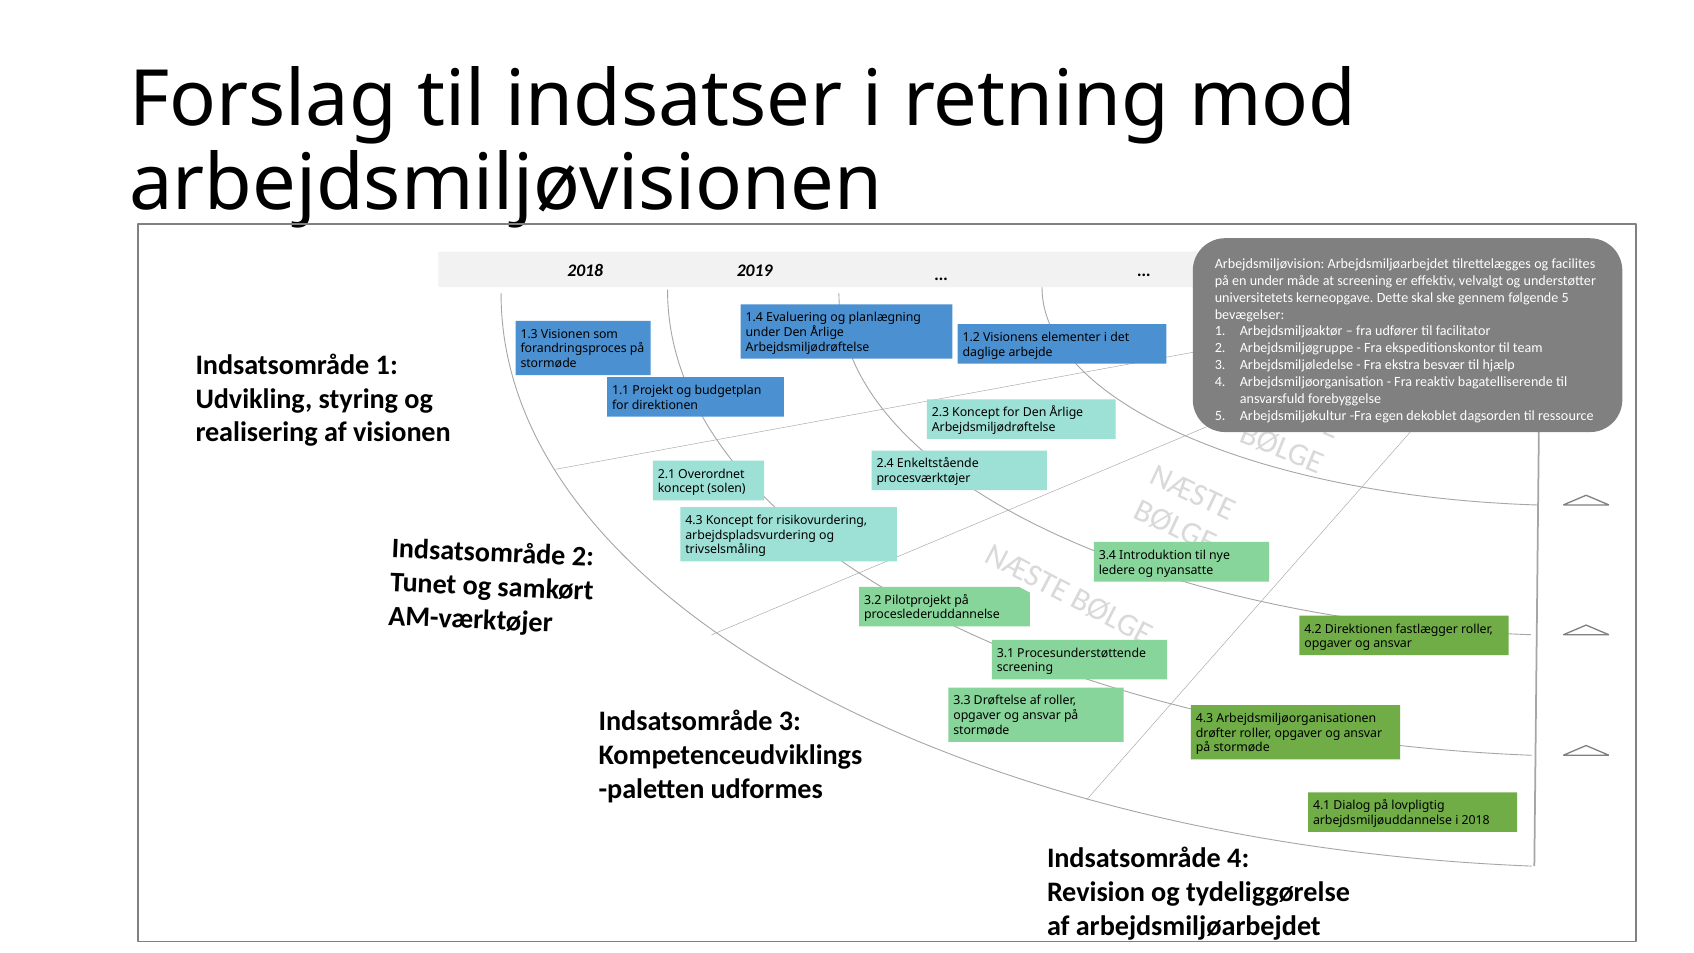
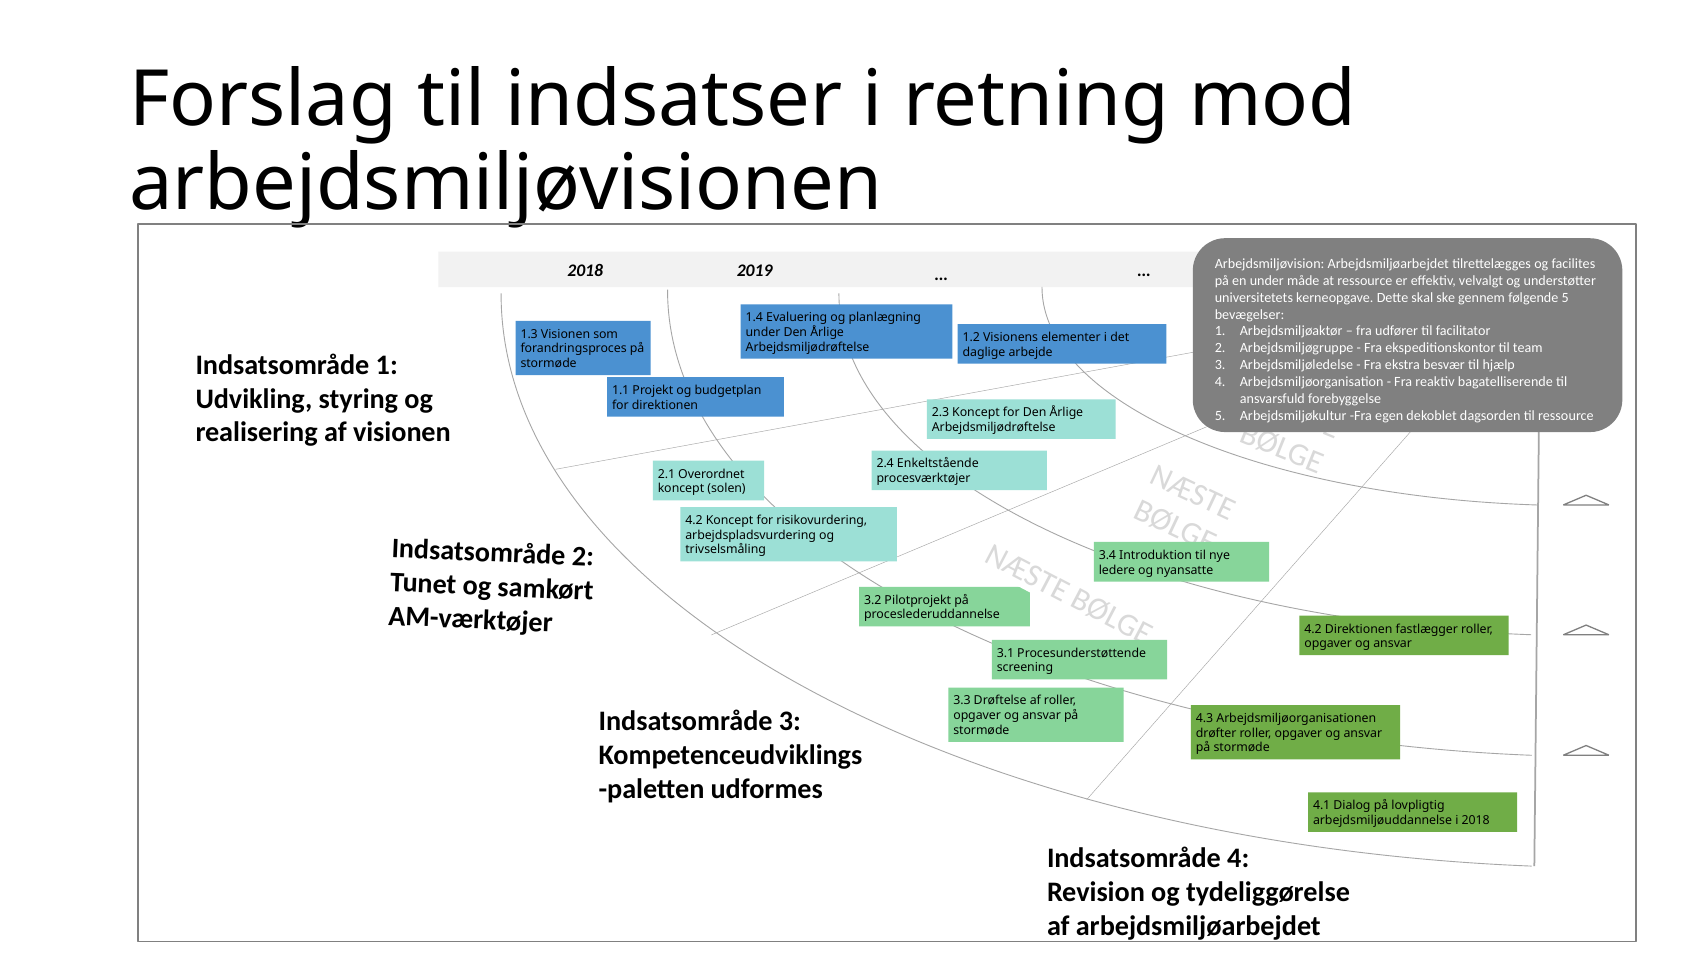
at screening: screening -> ressource
4.3 at (694, 520): 4.3 -> 4.2
